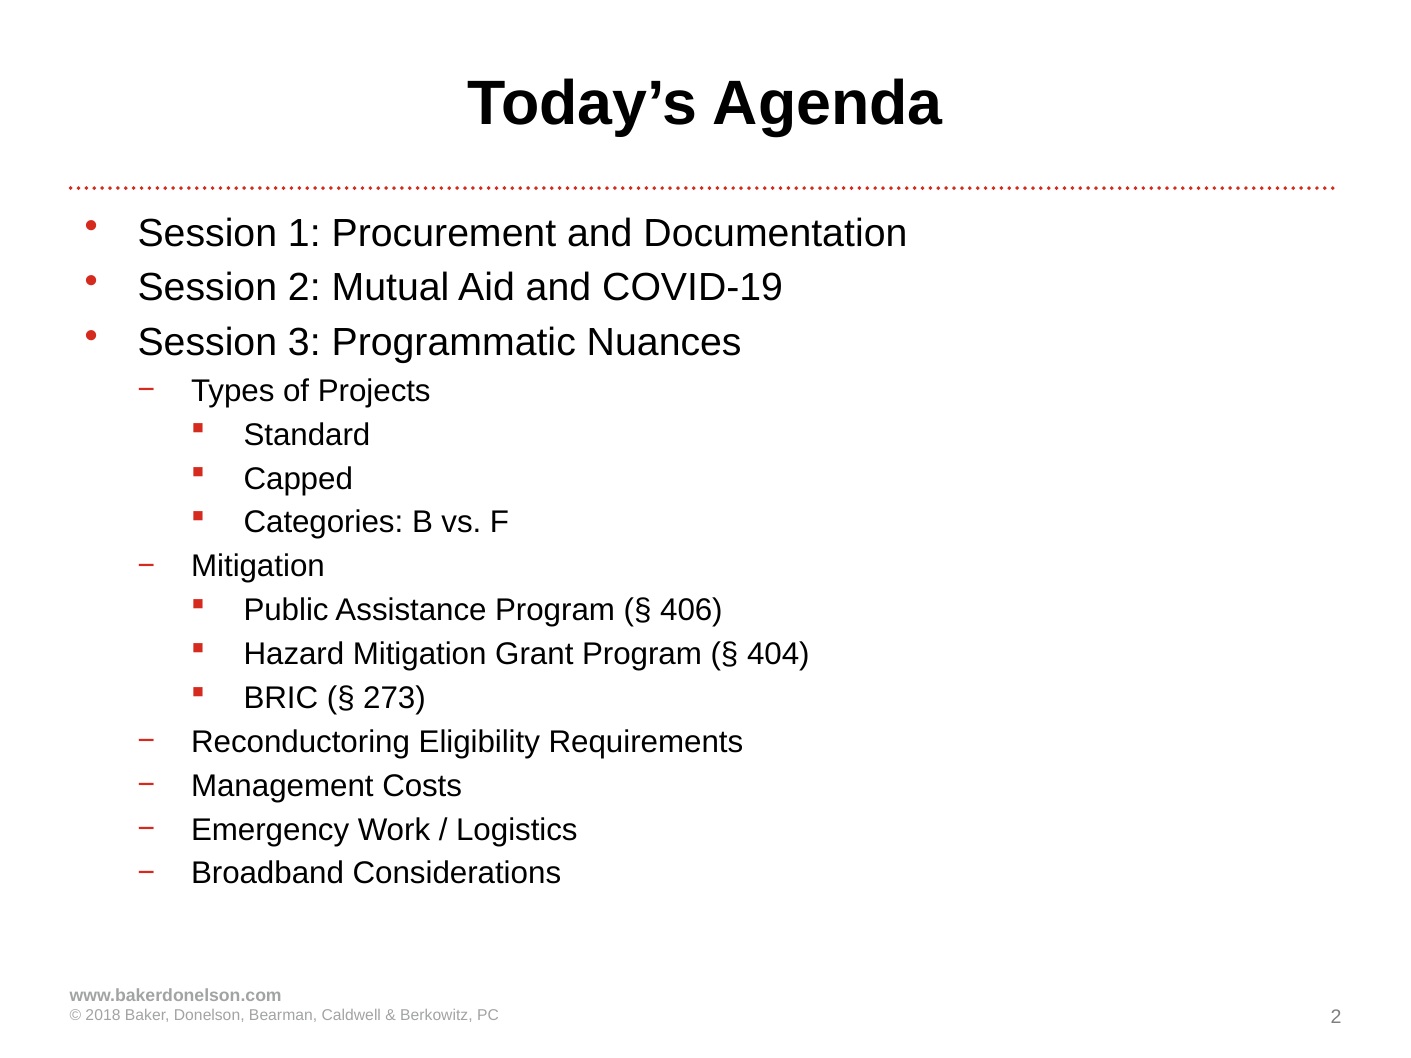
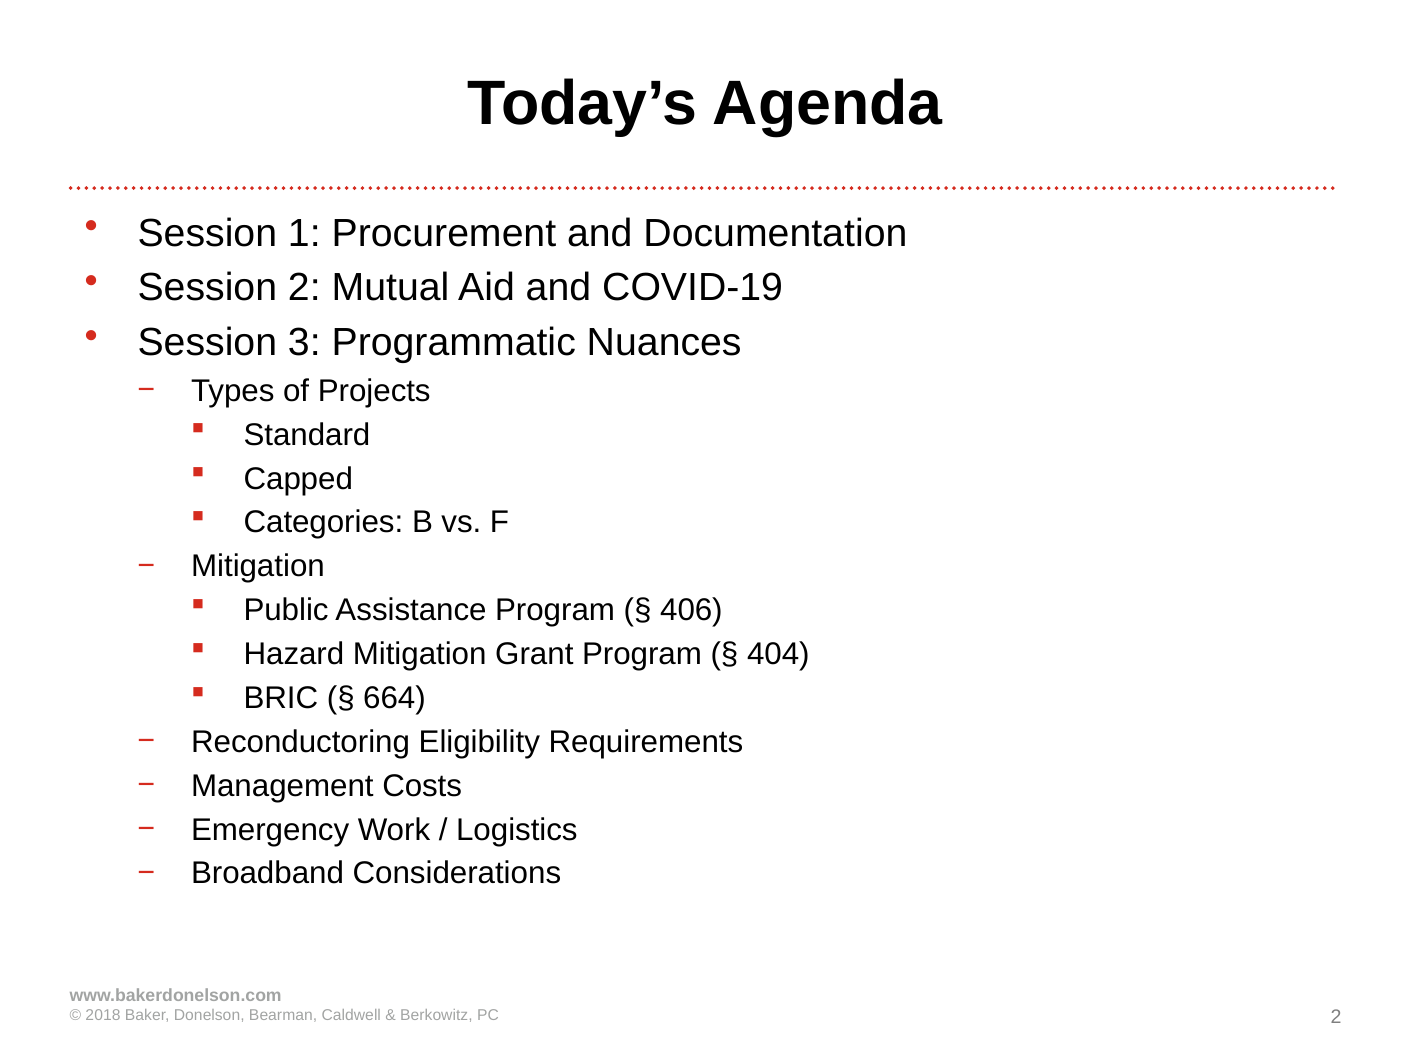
273: 273 -> 664
